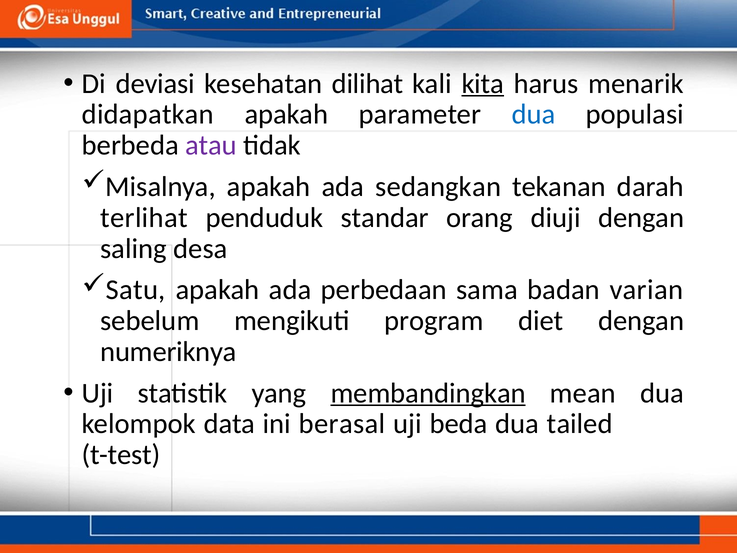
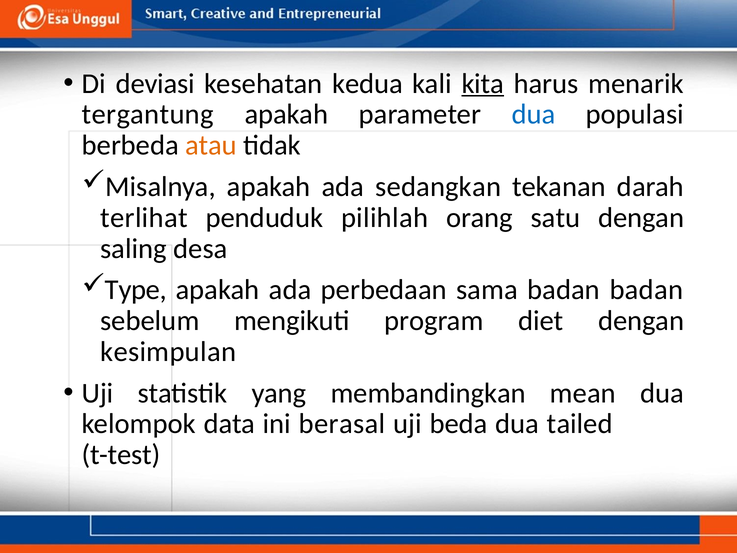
dilihat: dilihat -> kedua
didapatkan: didapatkan -> tergantung
atau colour: purple -> orange
standar: standar -> pilihlah
diuji: diuji -> satu
Satu: Satu -> Type
badan varian: varian -> badan
numeriknya: numeriknya -> kesimpulan
membandingkan underline: present -> none
